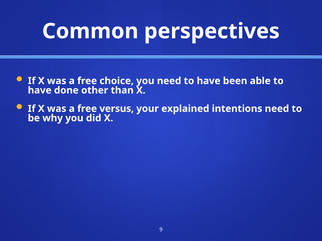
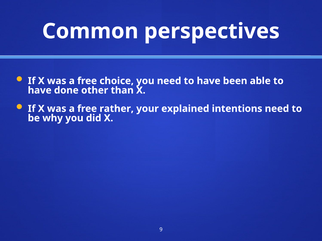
versus: versus -> rather
